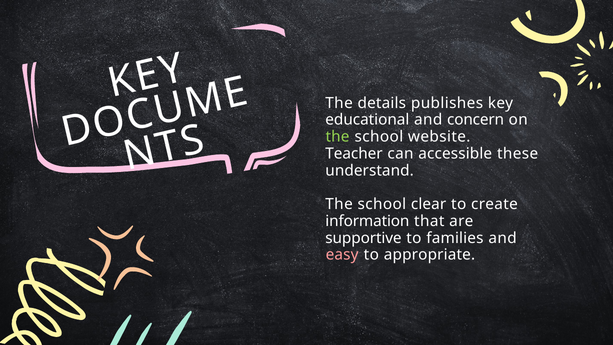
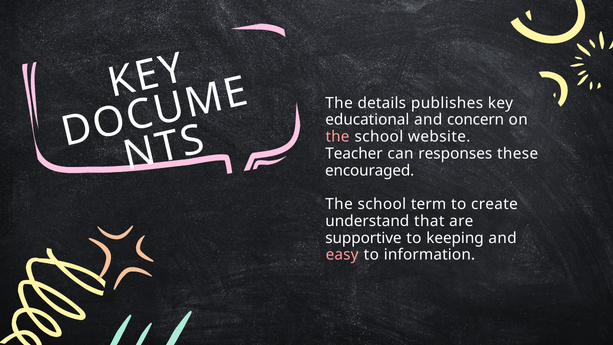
the at (337, 137) colour: light green -> pink
accessible: accessible -> responses
understand: understand -> encouraged
clear: clear -> term
information: information -> understand
families: families -> keeping
appropriate: appropriate -> information
